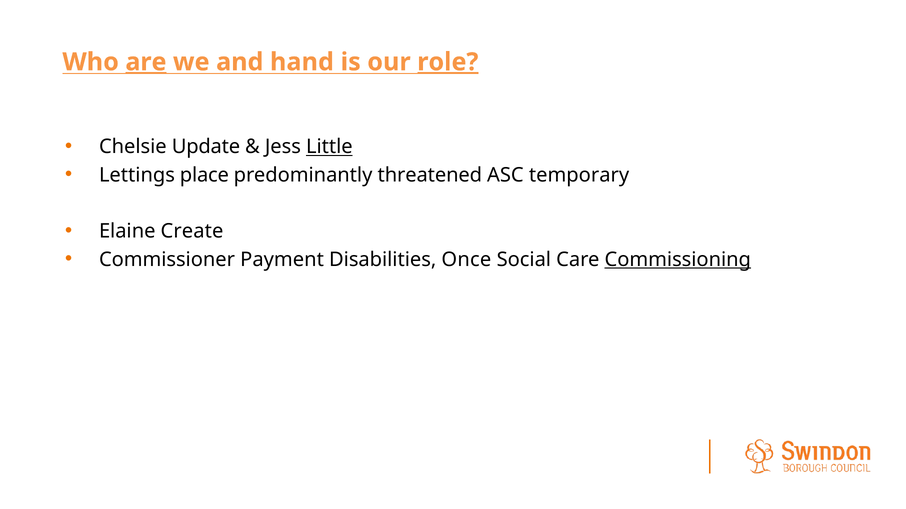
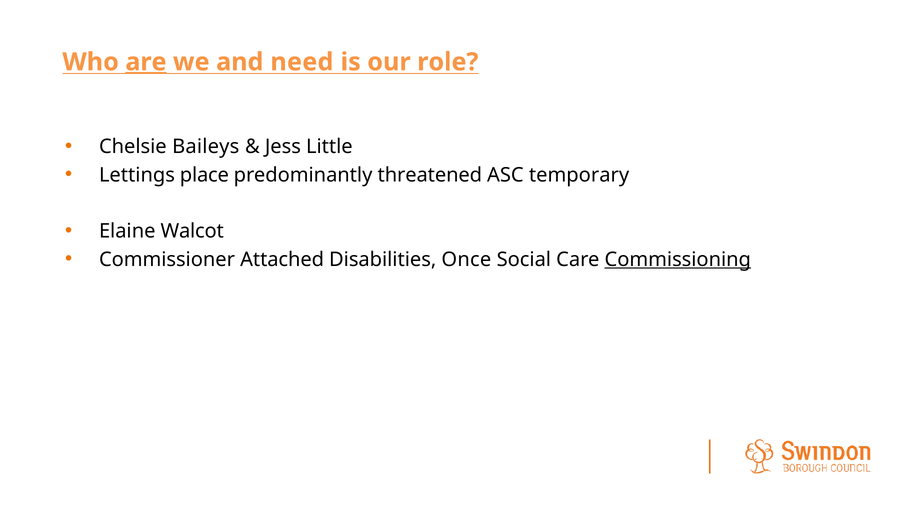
hand: hand -> need
role underline: present -> none
Update: Update -> Baileys
Little underline: present -> none
Create: Create -> Walcot
Payment: Payment -> Attached
